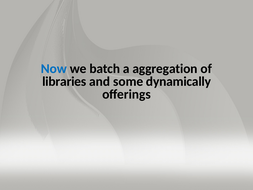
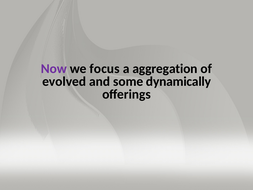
Now colour: blue -> purple
batch: batch -> focus
libraries: libraries -> evolved
